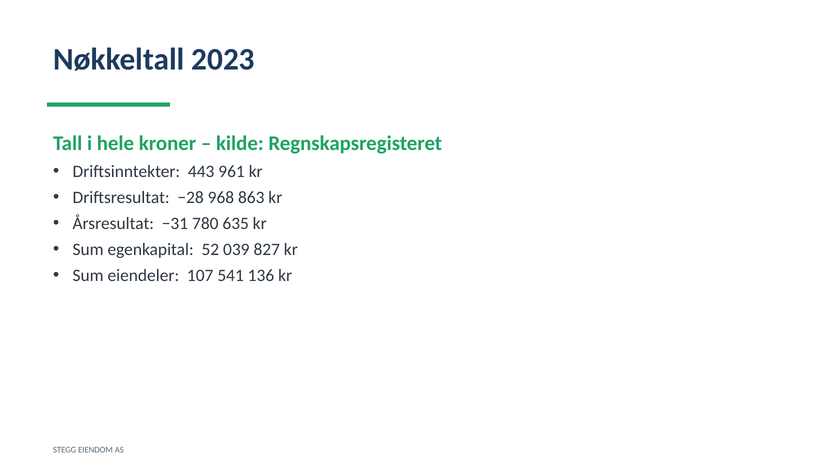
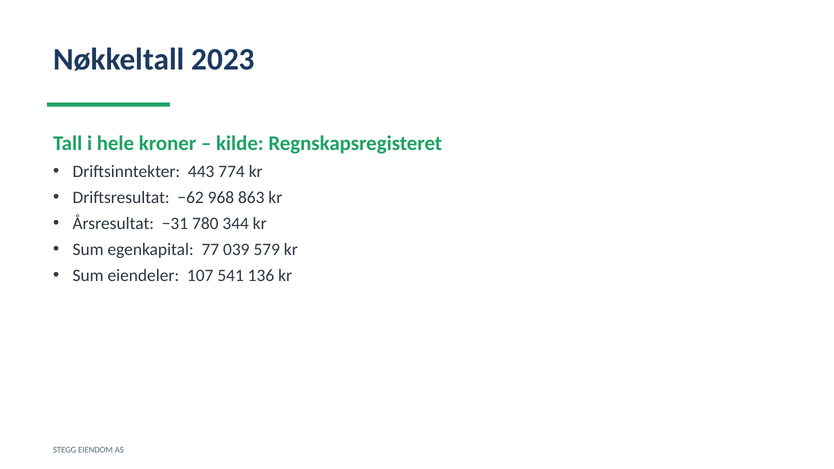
961: 961 -> 774
−28: −28 -> −62
635: 635 -> 344
52: 52 -> 77
827: 827 -> 579
